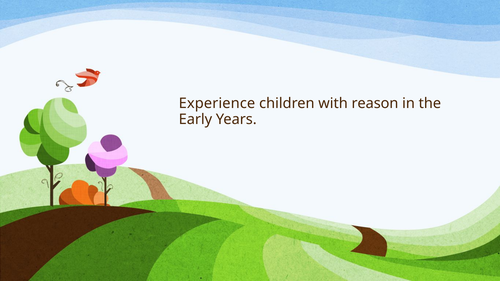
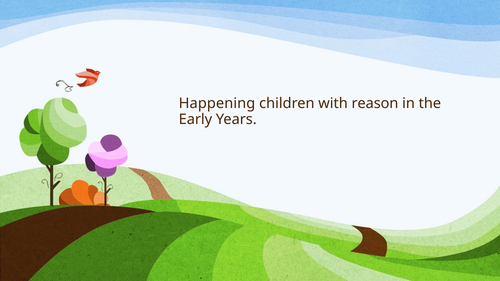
Experience: Experience -> Happening
